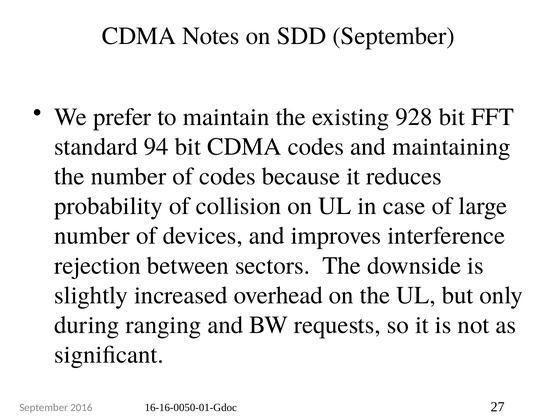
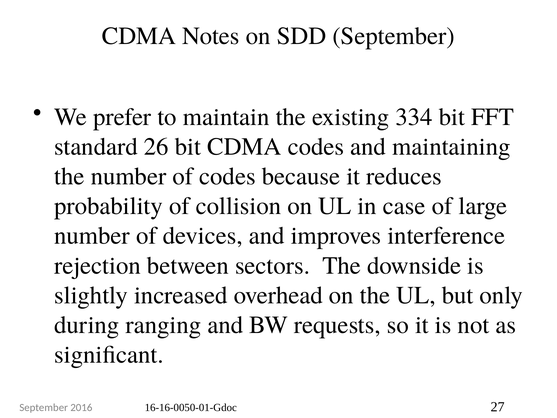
928: 928 -> 334
94: 94 -> 26
